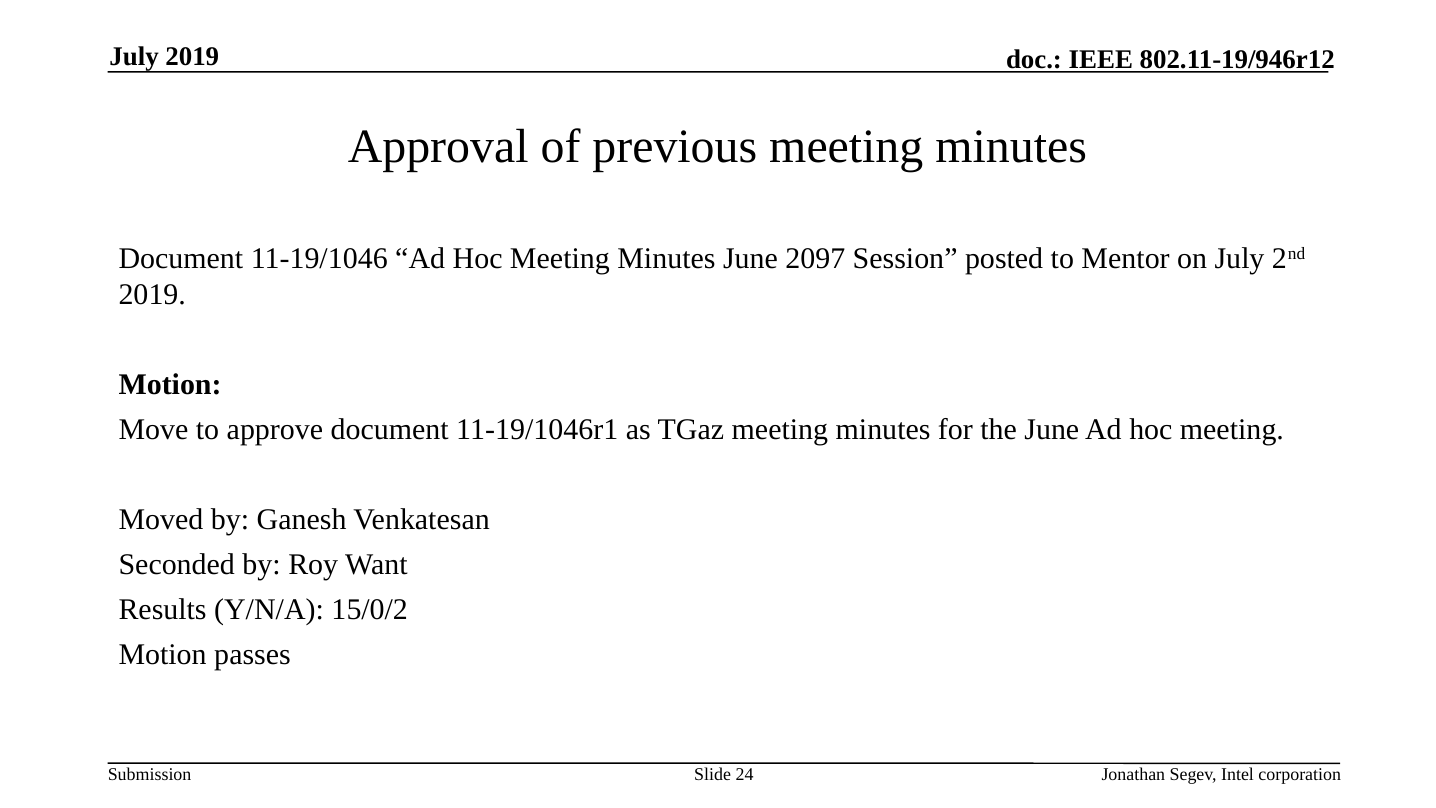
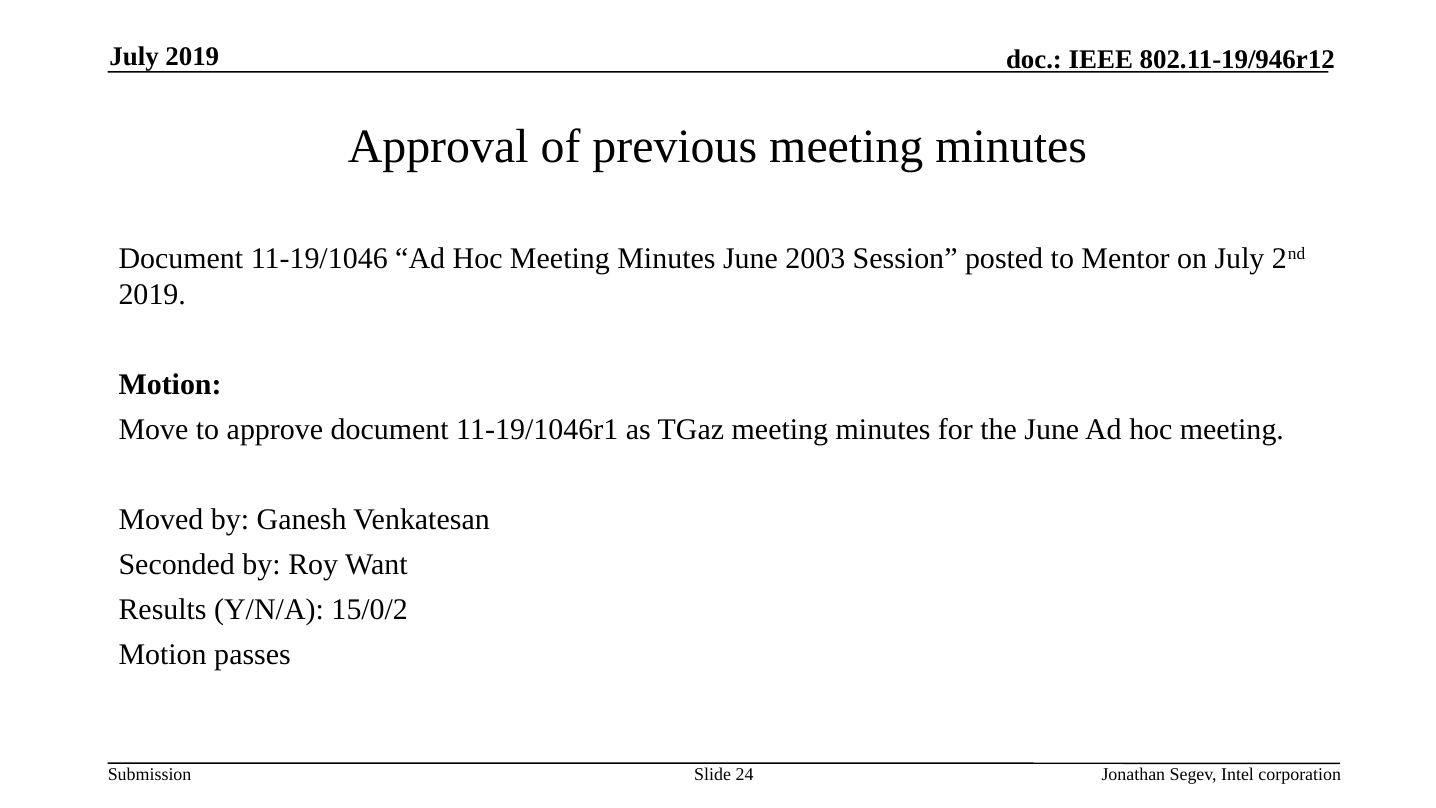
2097: 2097 -> 2003
